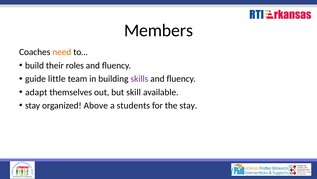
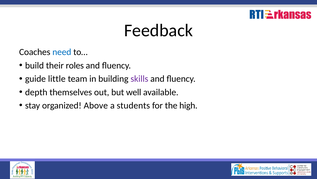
Members: Members -> Feedback
need colour: orange -> blue
adapt: adapt -> depth
skill: skill -> well
the stay: stay -> high
